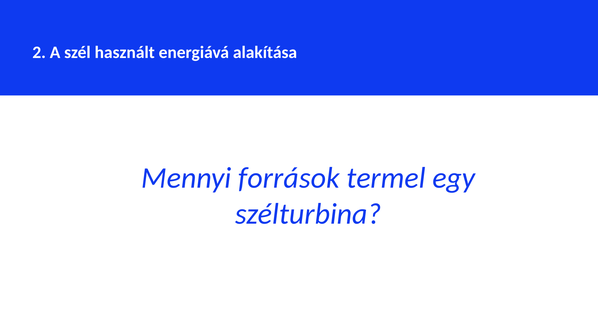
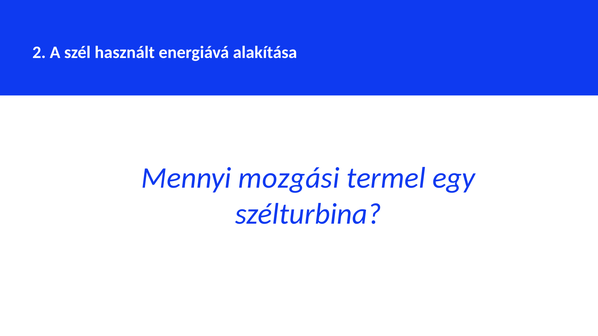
források: források -> mozgási
